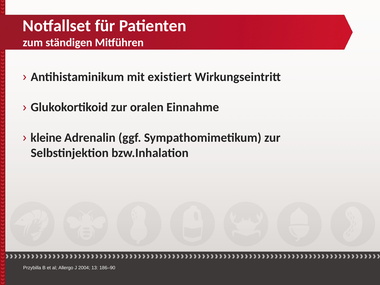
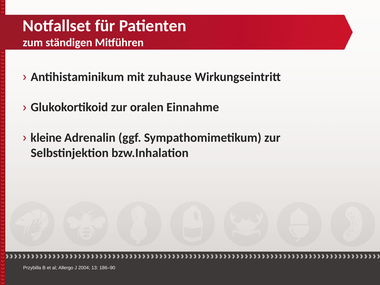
existiert: existiert -> zuhause
